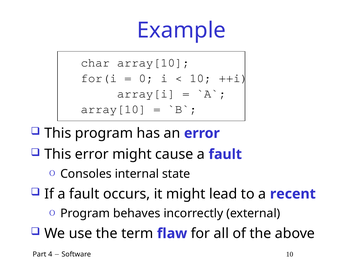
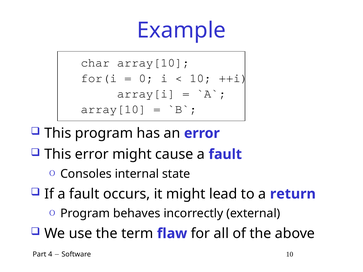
recent: recent -> return
